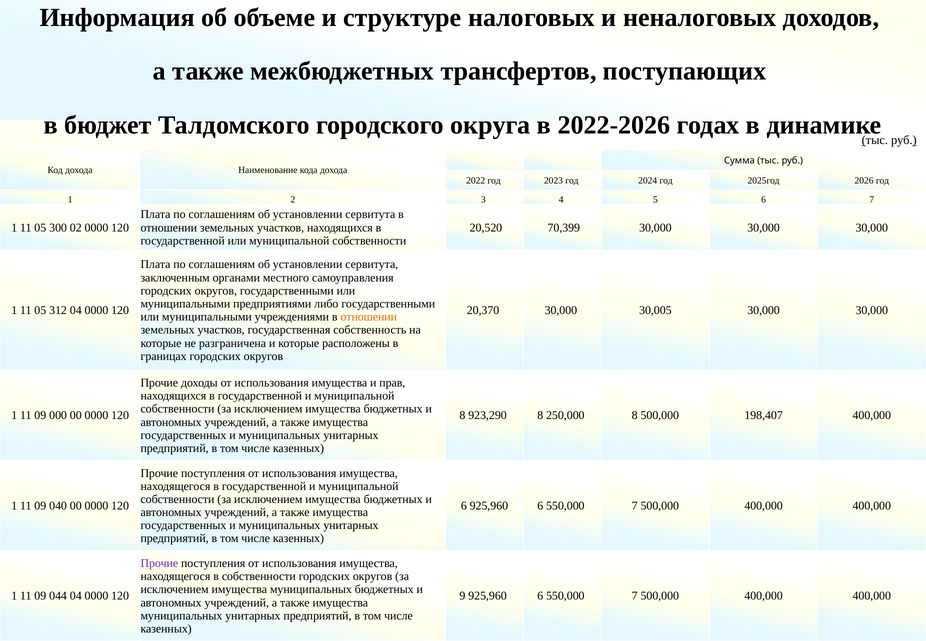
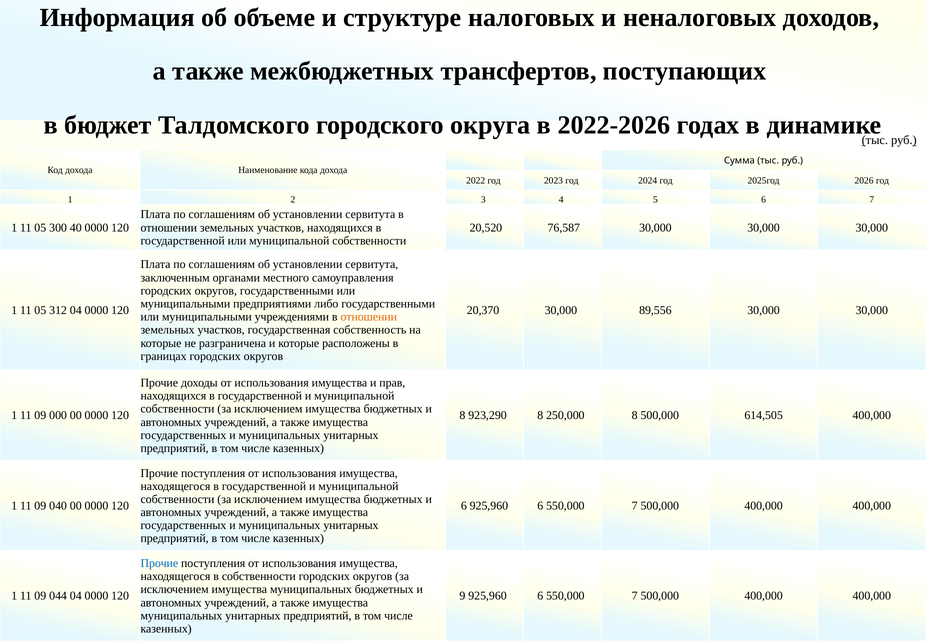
02: 02 -> 40
70,399: 70,399 -> 76,587
30,005: 30,005 -> 89,556
198,407: 198,407 -> 614,505
Прочие at (159, 563) colour: purple -> blue
